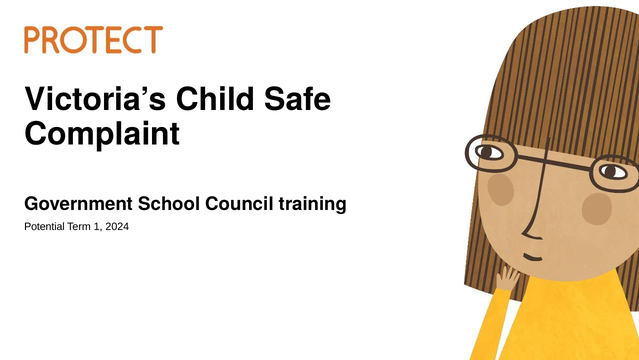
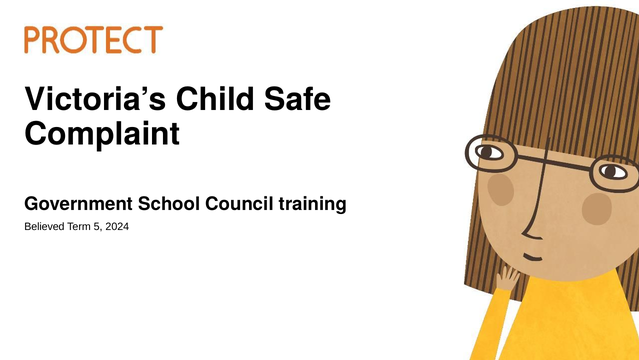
Potential: Potential -> Believed
1: 1 -> 5
